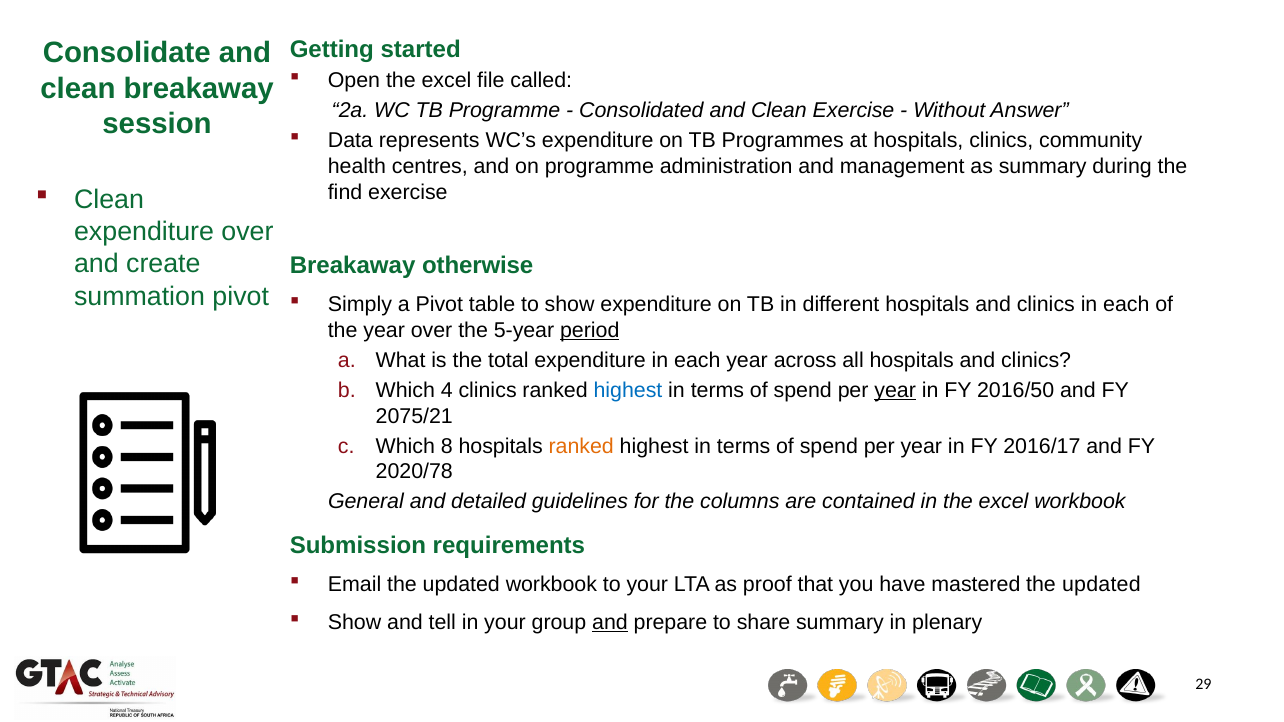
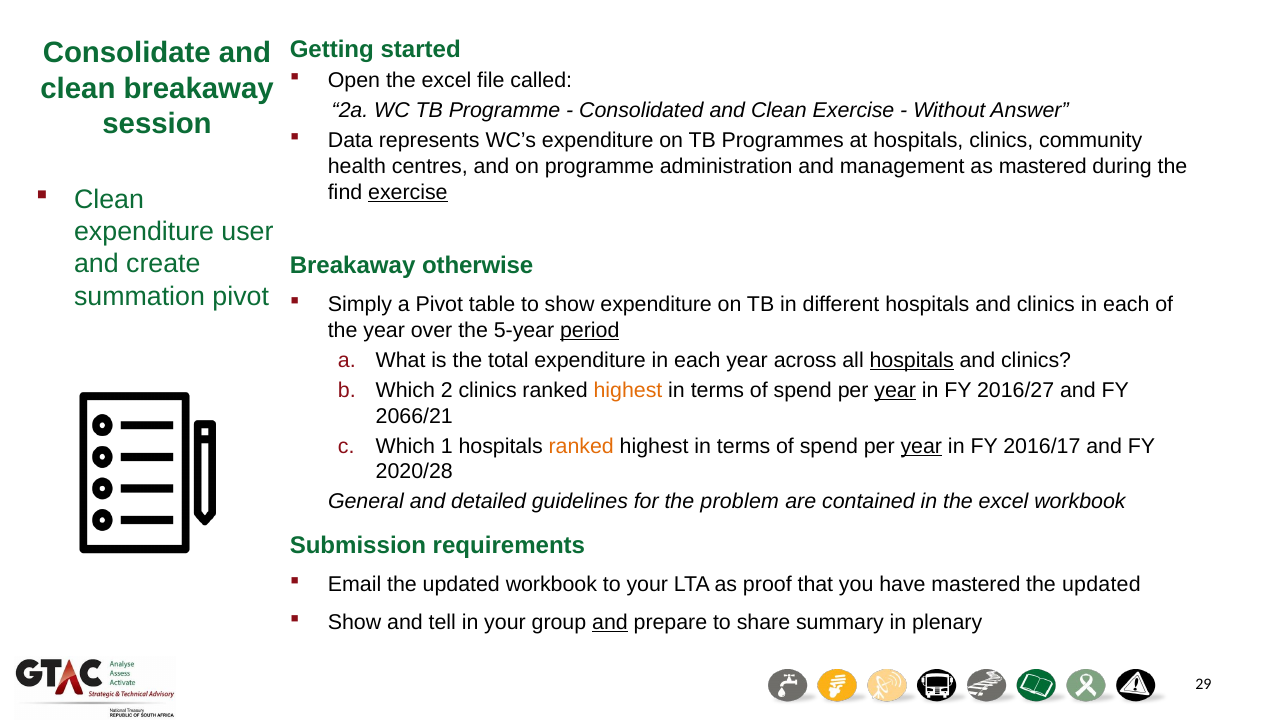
as summary: summary -> mastered
exercise at (408, 192) underline: none -> present
expenditure over: over -> user
hospitals at (912, 361) underline: none -> present
4: 4 -> 2
highest at (628, 391) colour: blue -> orange
2016/50: 2016/50 -> 2016/27
2075/21: 2075/21 -> 2066/21
8: 8 -> 1
year at (921, 446) underline: none -> present
2020/78: 2020/78 -> 2020/28
columns: columns -> problem
